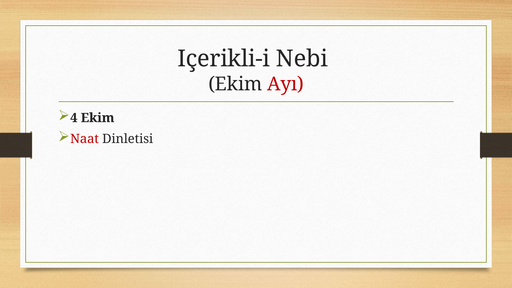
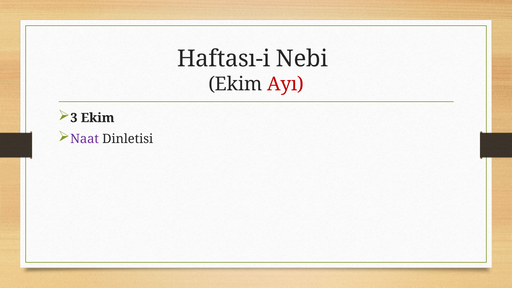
Içerikli-i: Içerikli-i -> Haftası-i
4: 4 -> 3
Naat colour: red -> purple
